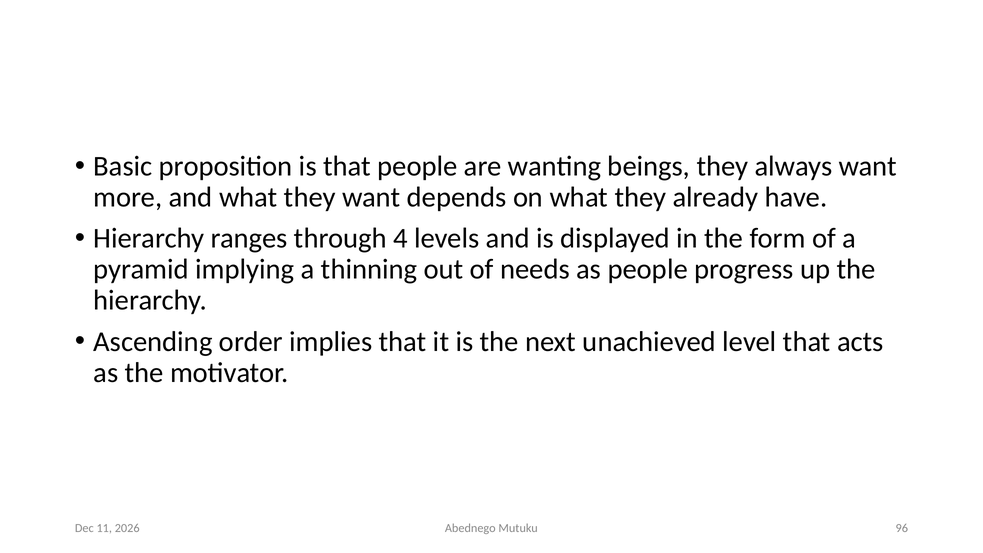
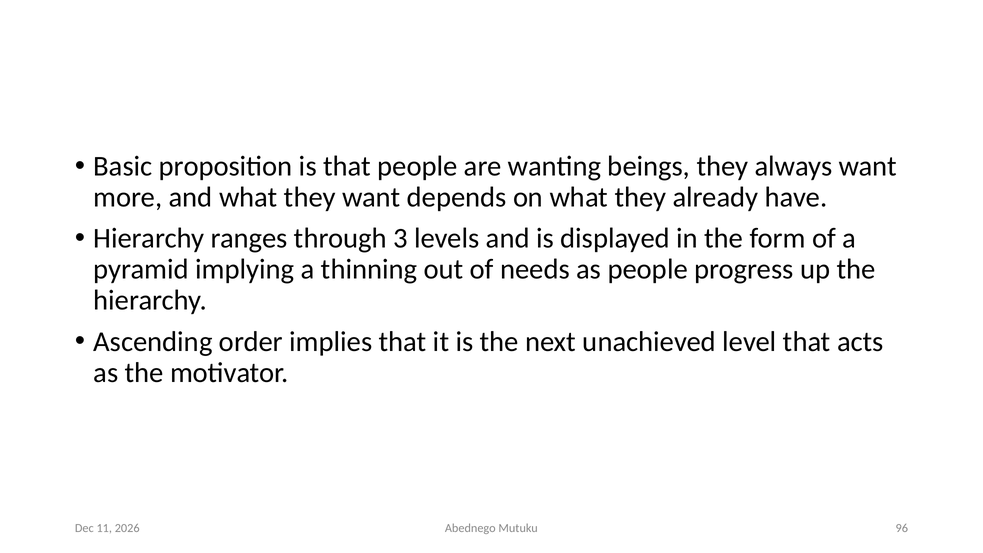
4: 4 -> 3
